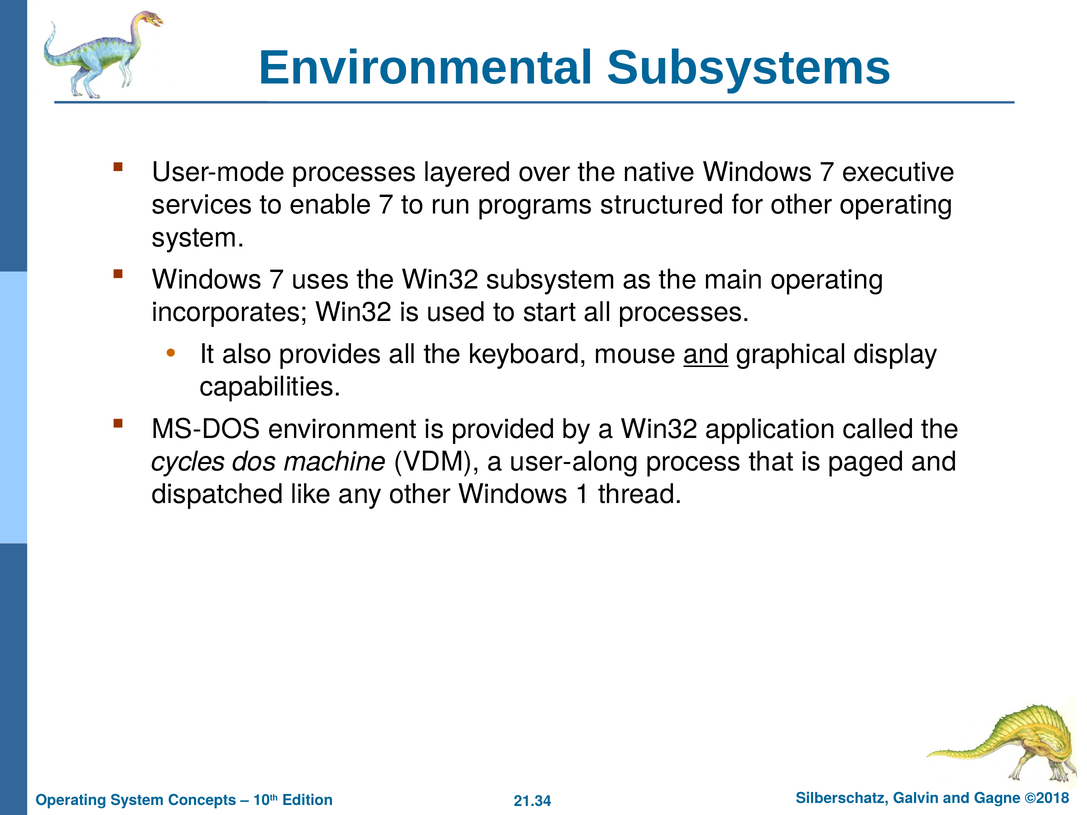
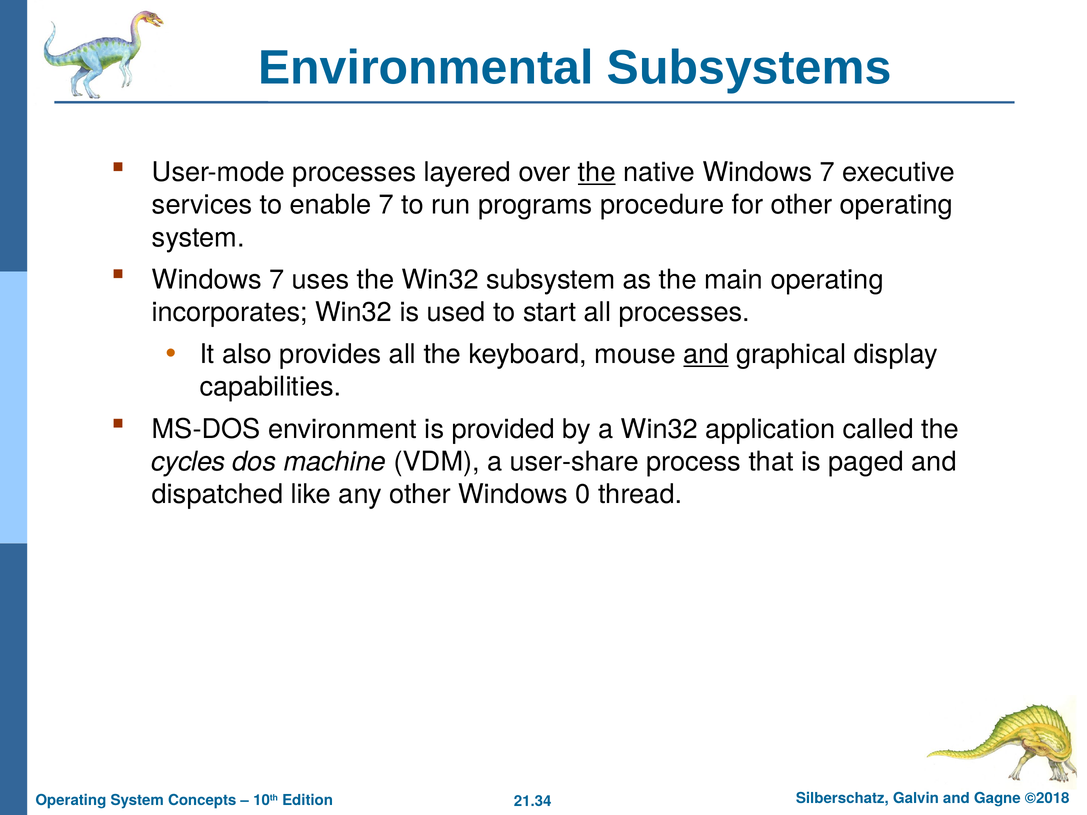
the at (597, 172) underline: none -> present
structured: structured -> procedure
user-along: user-along -> user-share
1: 1 -> 0
